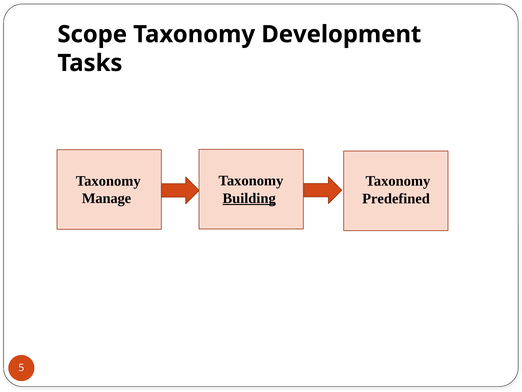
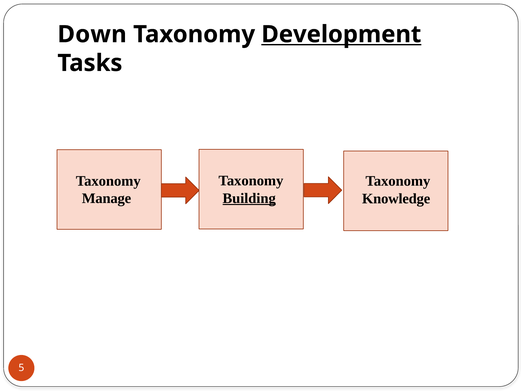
Scope: Scope -> Down
Development underline: none -> present
Predefined: Predefined -> Knowledge
